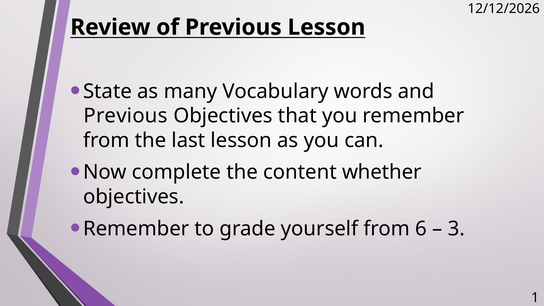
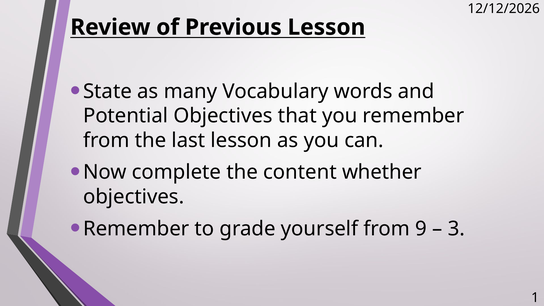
Previous at (125, 116): Previous -> Potential
6: 6 -> 9
